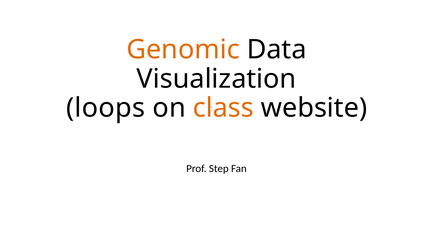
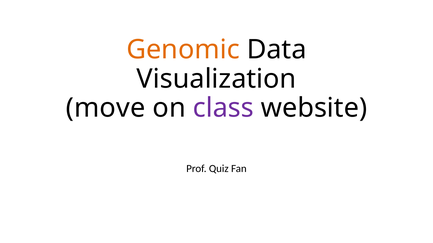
loops: loops -> move
class colour: orange -> purple
Step: Step -> Quiz
